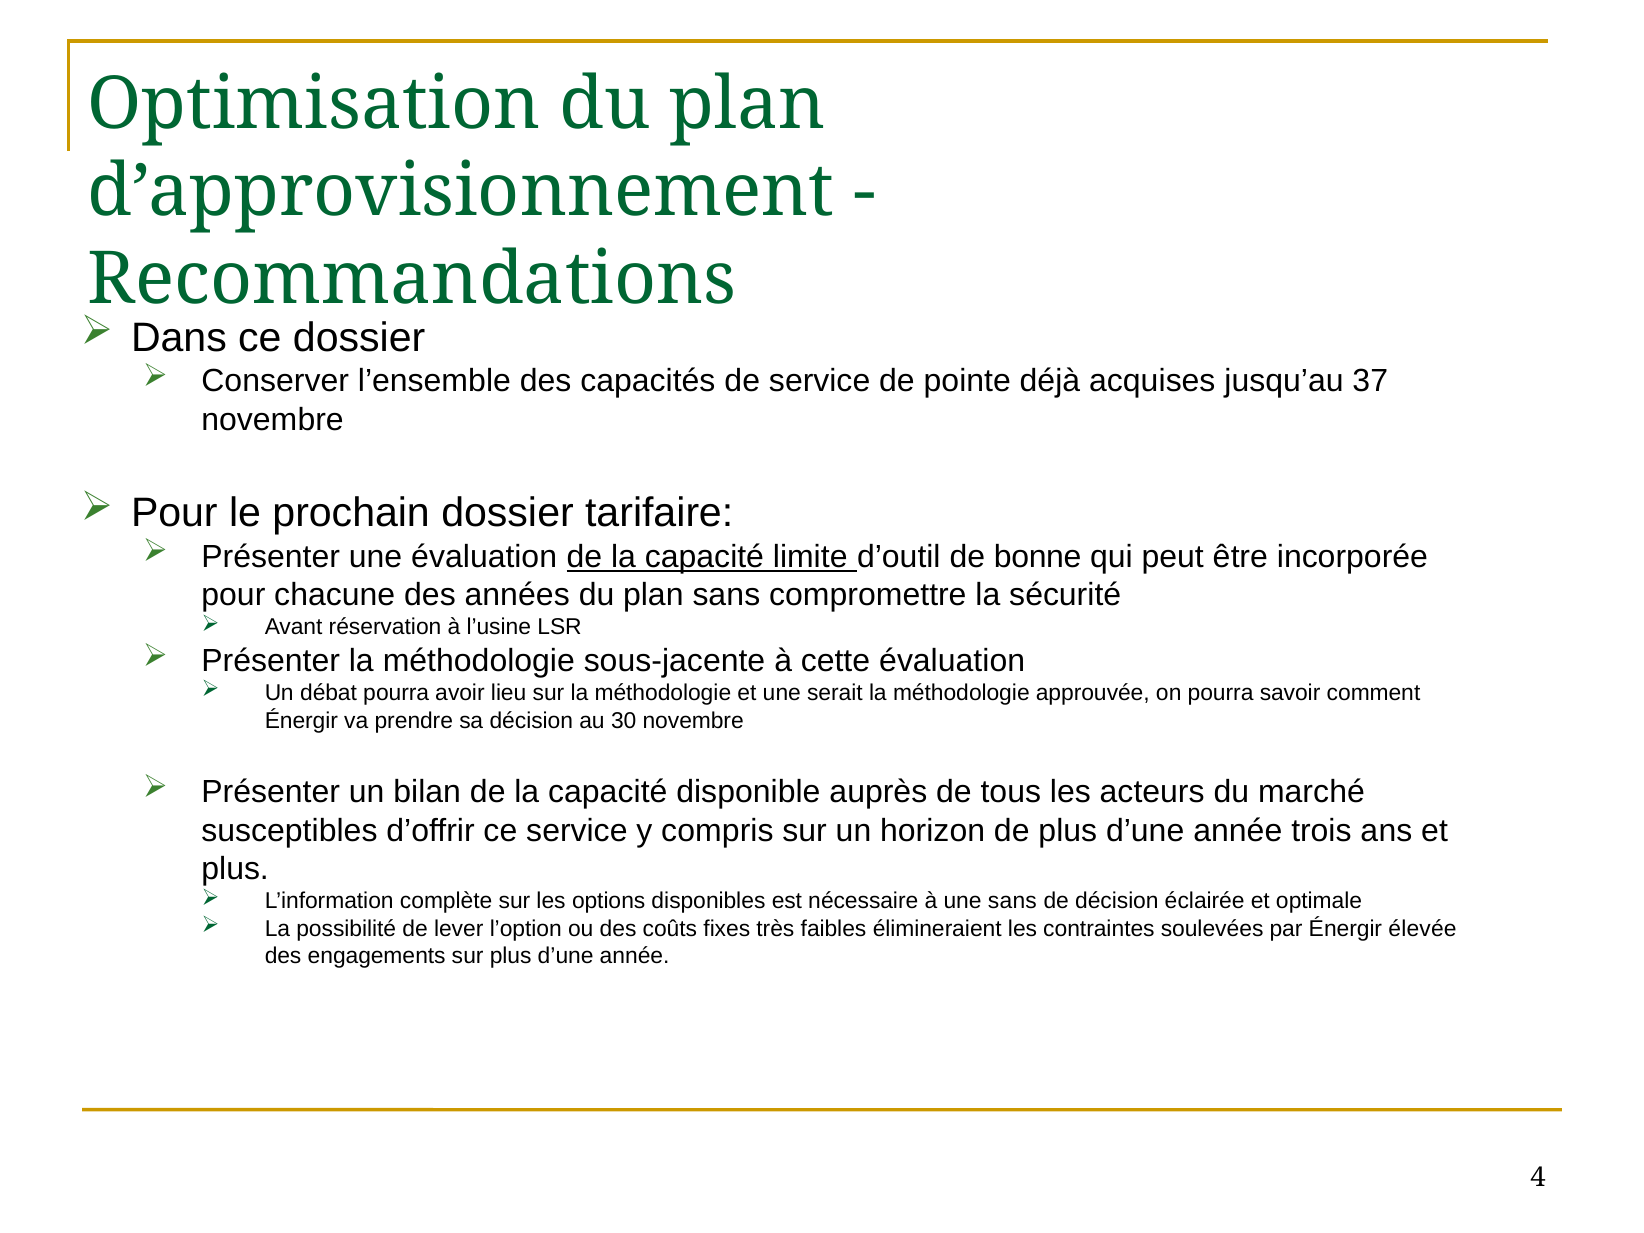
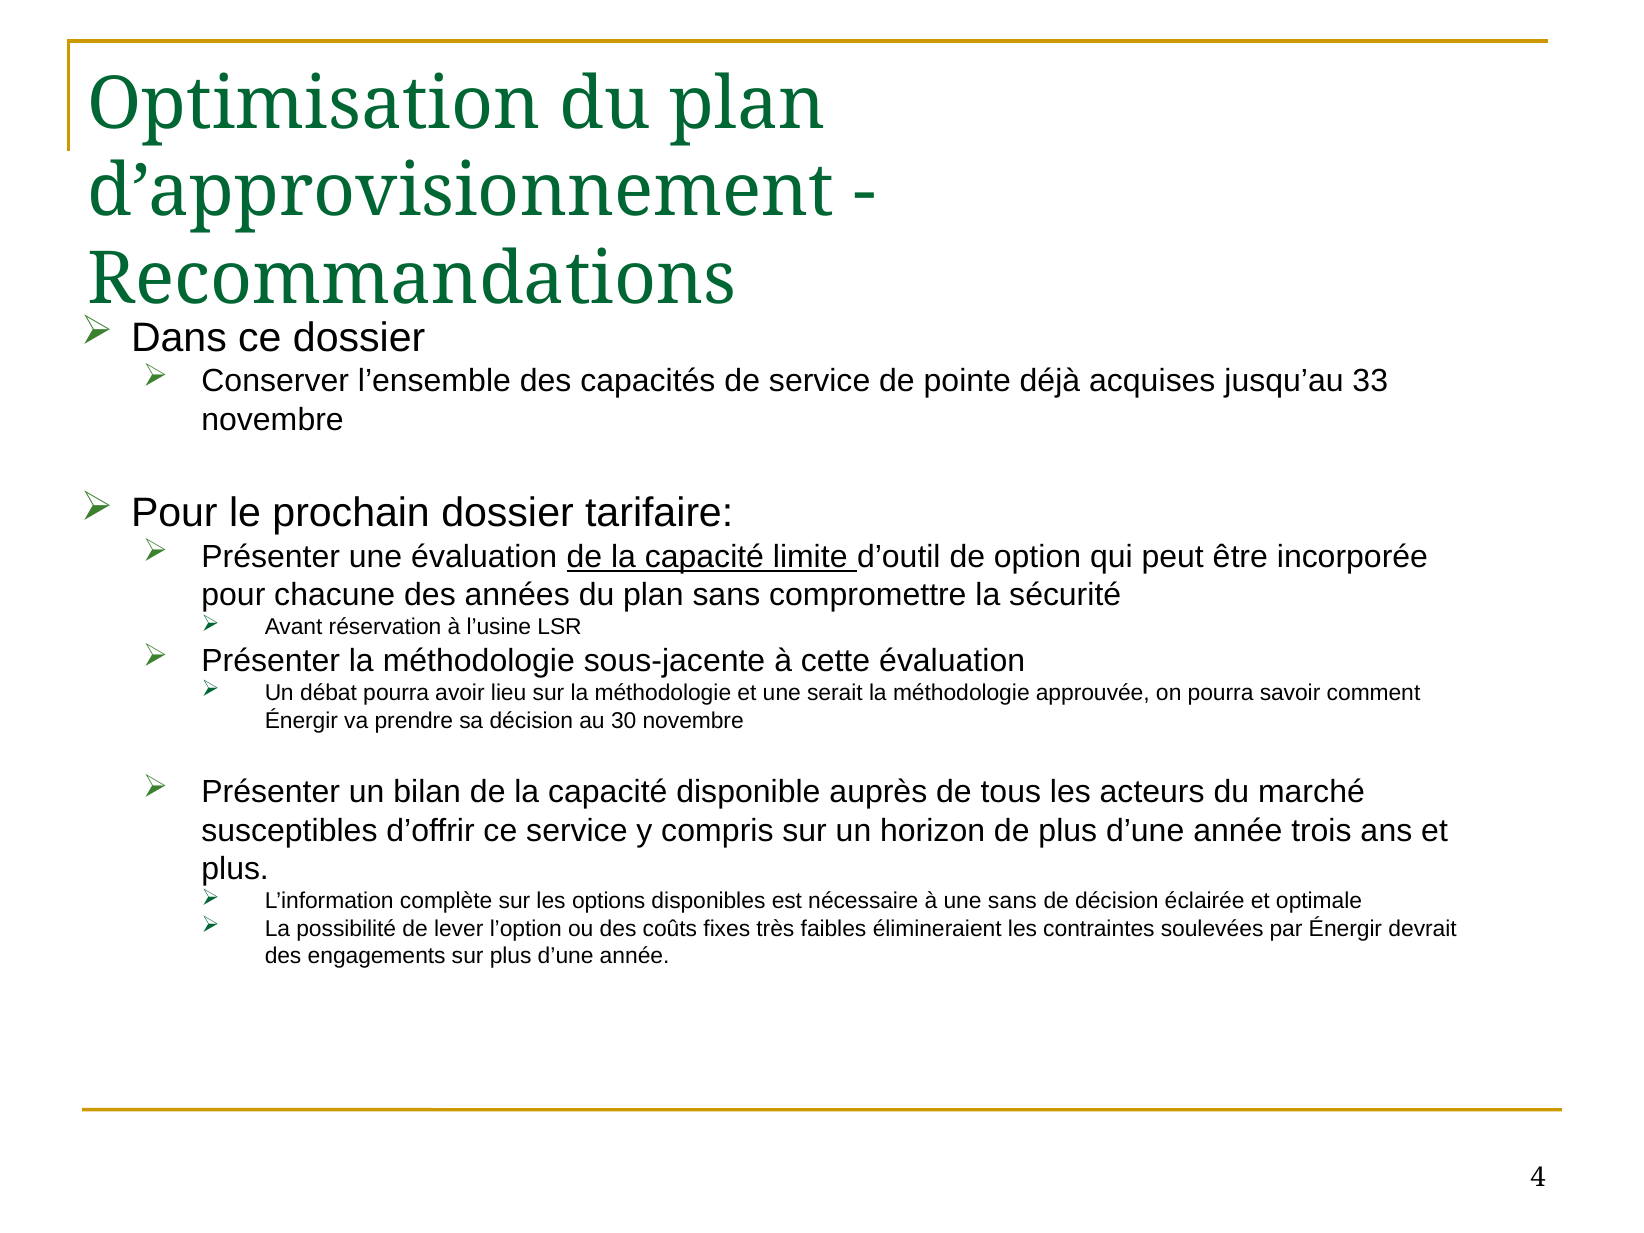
37: 37 -> 33
bonne: bonne -> option
élevée: élevée -> devrait
